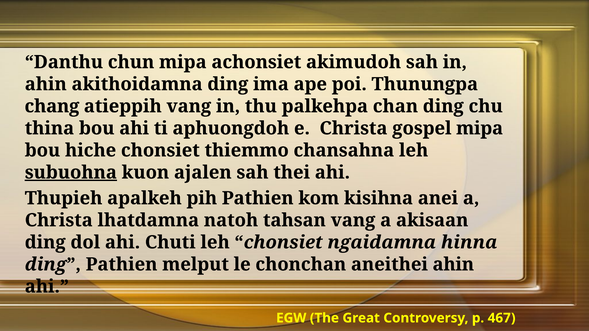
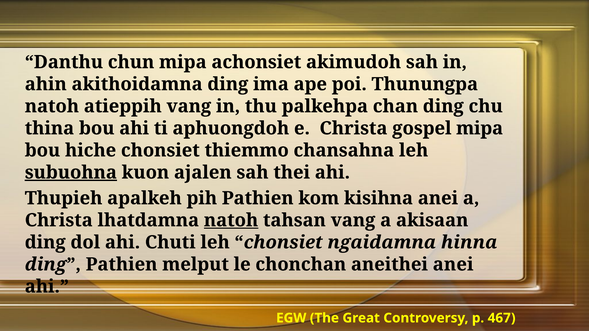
chang at (52, 106): chang -> natoh
natoh at (231, 220) underline: none -> present
aneithei ahin: ahin -> anei
